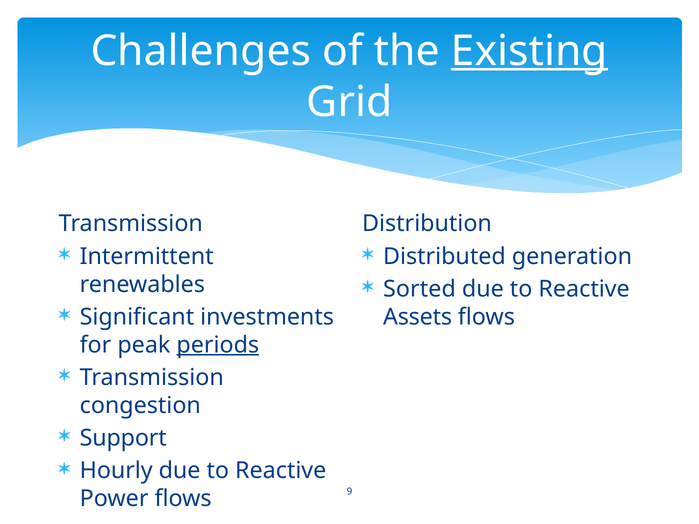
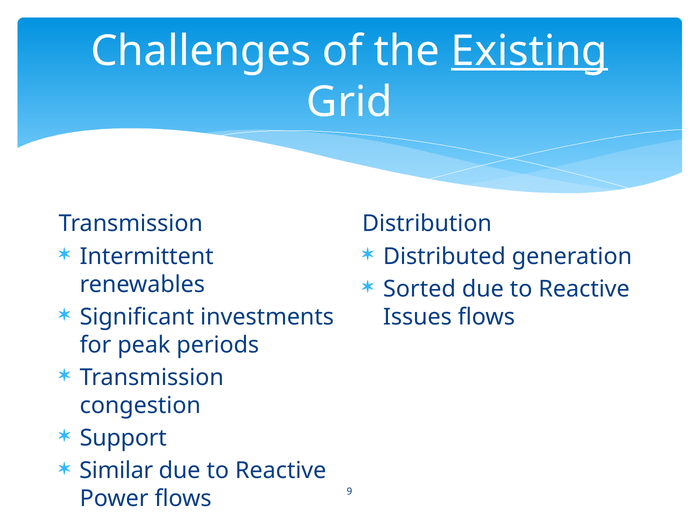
Assets: Assets -> Issues
periods underline: present -> none
Hourly: Hourly -> Similar
